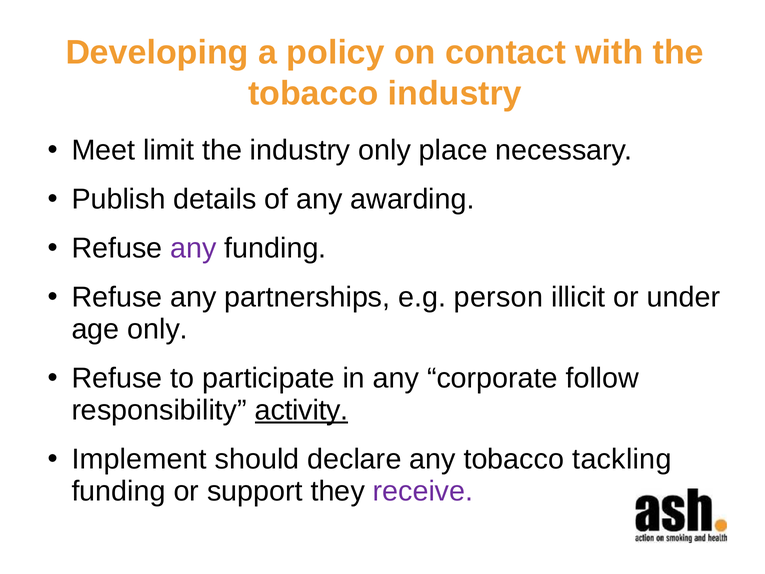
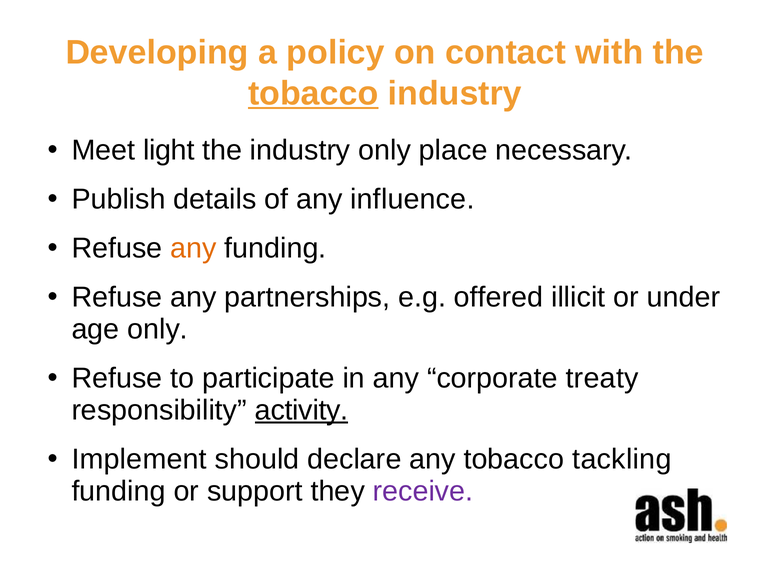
tobacco at (313, 94) underline: none -> present
limit: limit -> light
awarding: awarding -> influence
any at (193, 248) colour: purple -> orange
person: person -> offered
follow: follow -> treaty
